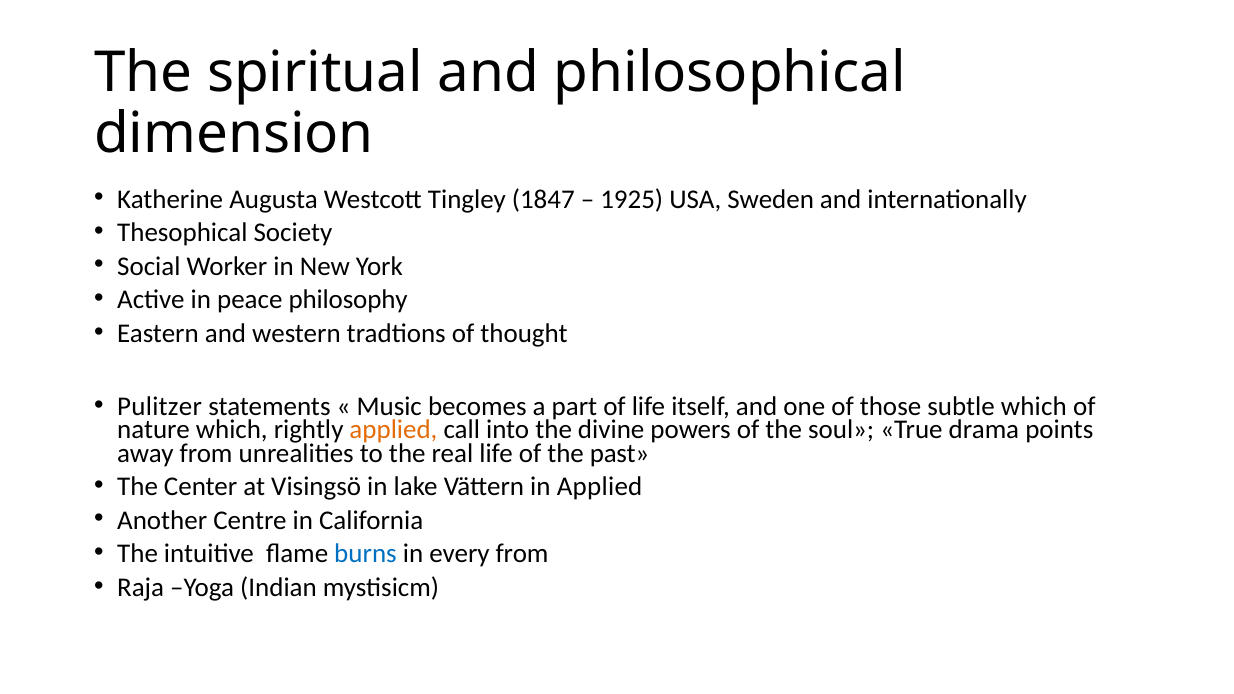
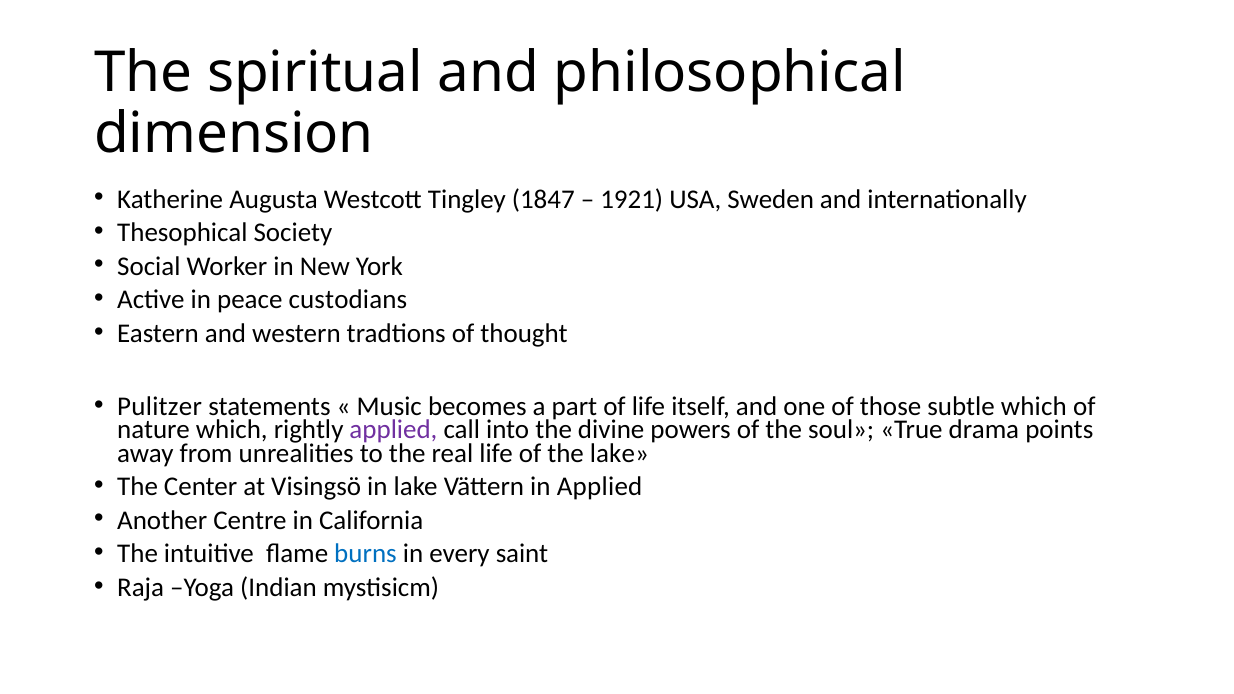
1925: 1925 -> 1921
philosophy: philosophy -> custodians
applied at (393, 430) colour: orange -> purple
the past: past -> lake
every from: from -> saint
